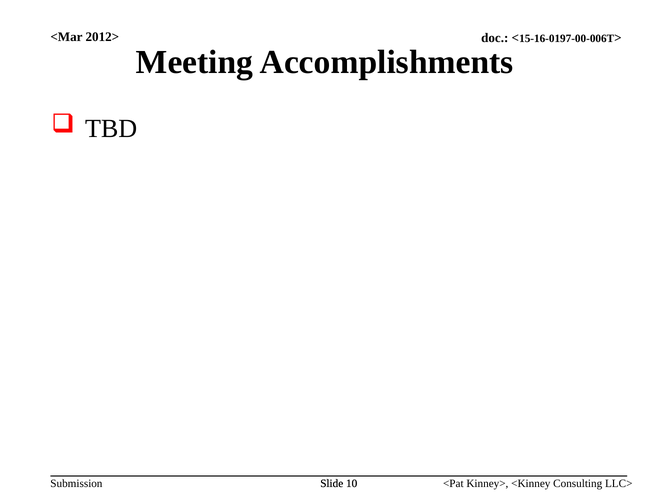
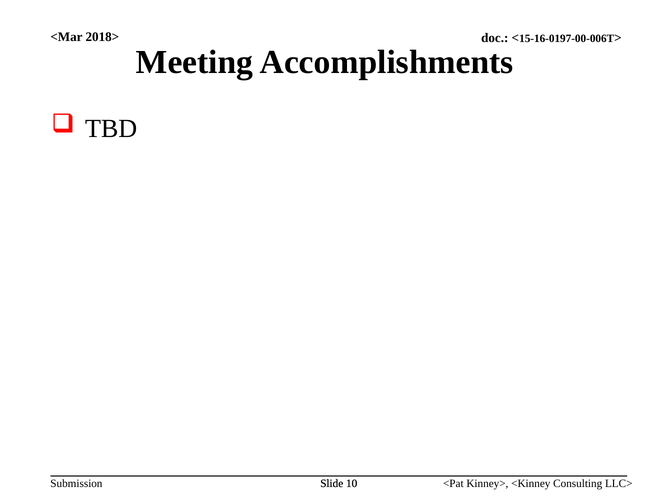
2012>: 2012> -> 2018>
